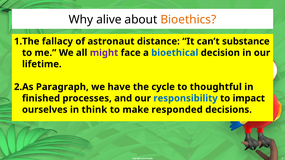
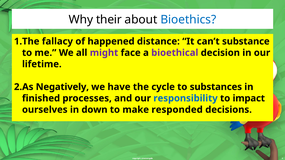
alive: alive -> their
Bioethics colour: orange -> blue
astronaut: astronaut -> happened
bioethical colour: blue -> purple
Paragraph: Paragraph -> Negatively
thoughtful: thoughtful -> substances
think: think -> down
